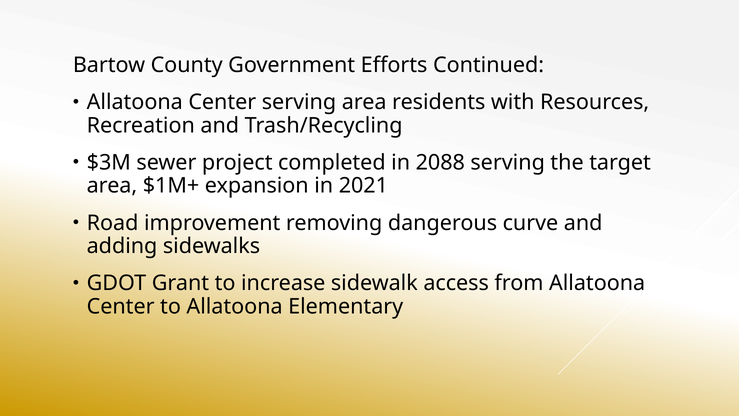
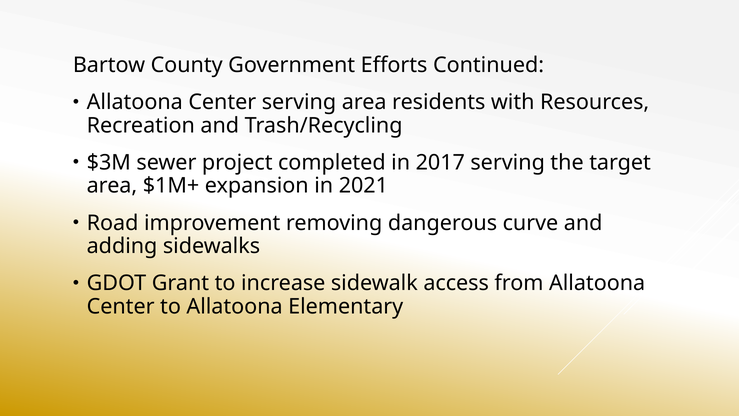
2088: 2088 -> 2017
